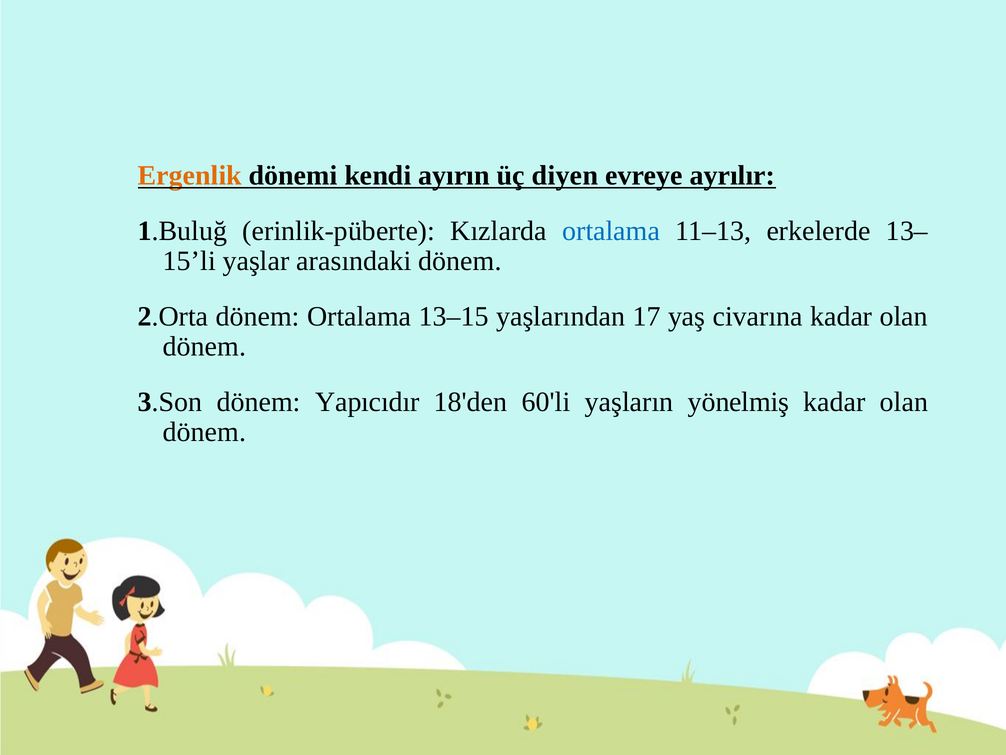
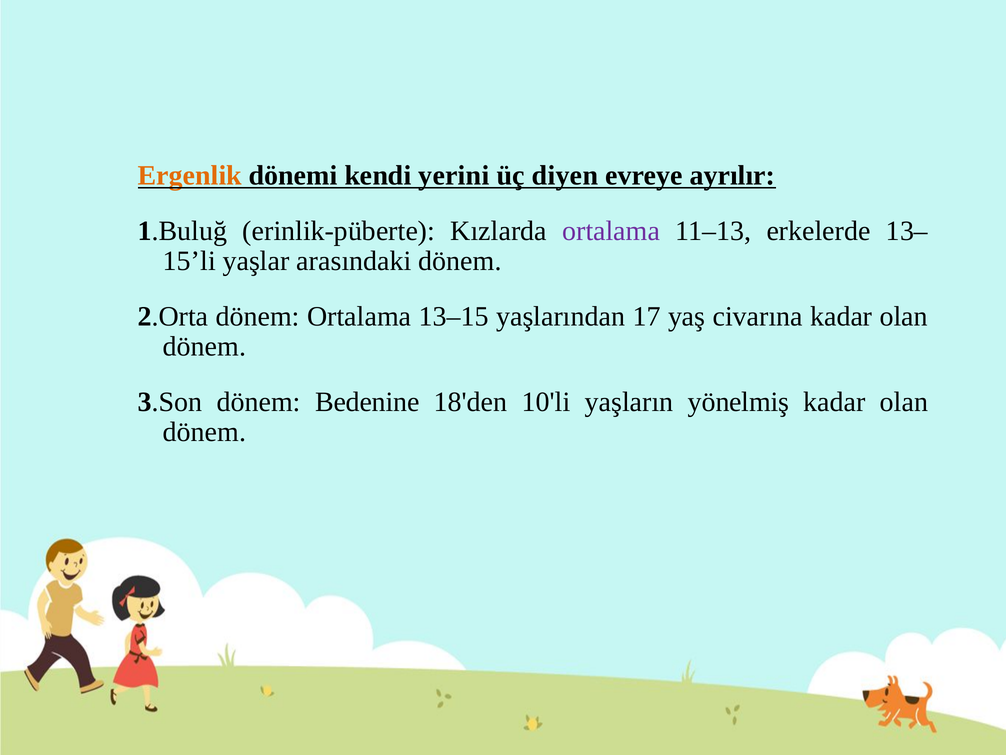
ayırın: ayırın -> yerini
ortalama at (611, 231) colour: blue -> purple
Yapıcıdır: Yapıcıdır -> Bedenine
60'li: 60'li -> 10'li
